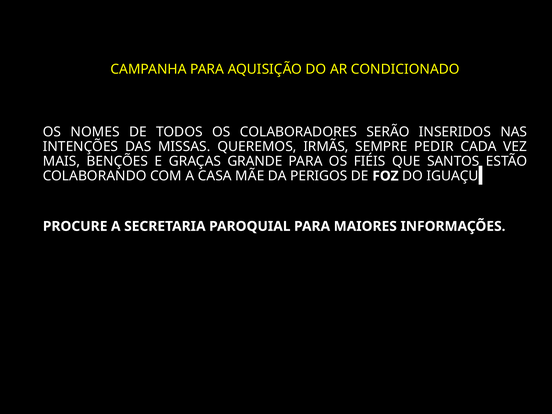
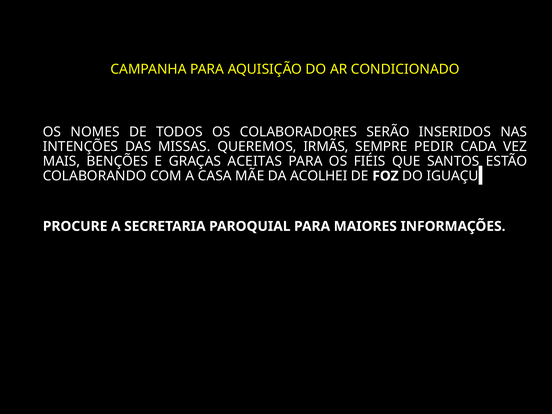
GRANDE: GRANDE -> ACEITAS
PERIGOS: PERIGOS -> ACOLHEI
